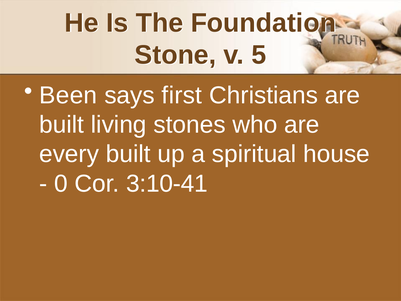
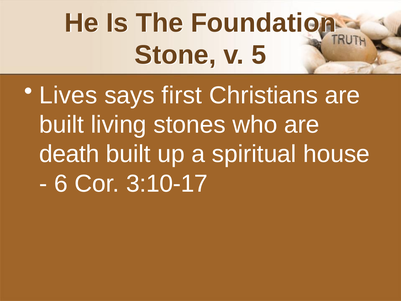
Been: Been -> Lives
every: every -> death
0: 0 -> 6
3:10-41: 3:10-41 -> 3:10-17
